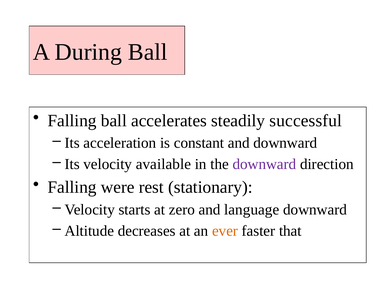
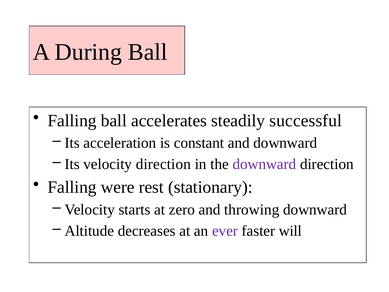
velocity available: available -> direction
language: language -> throwing
ever colour: orange -> purple
that: that -> will
